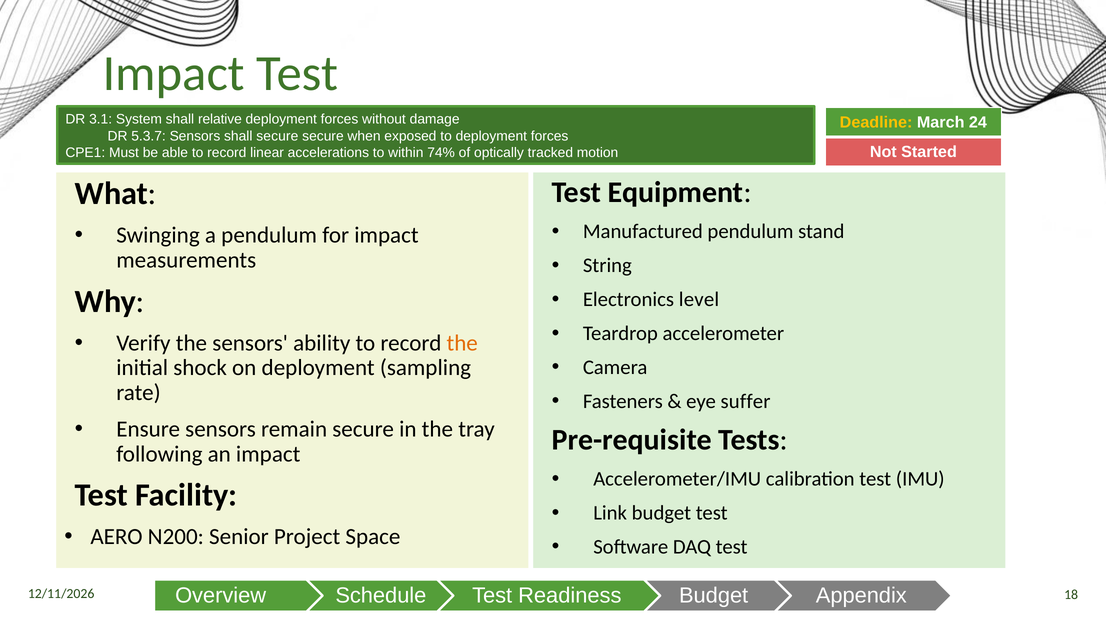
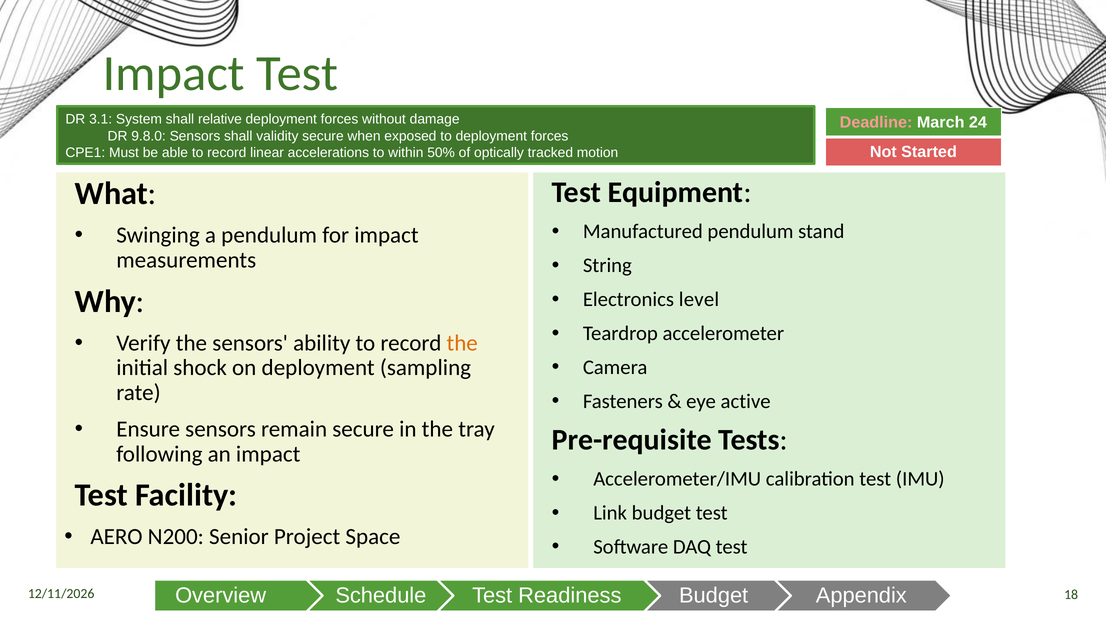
Deadline colour: yellow -> pink
5.3.7: 5.3.7 -> 9.8.0
shall secure: secure -> validity
74%: 74% -> 50%
suffer: suffer -> active
